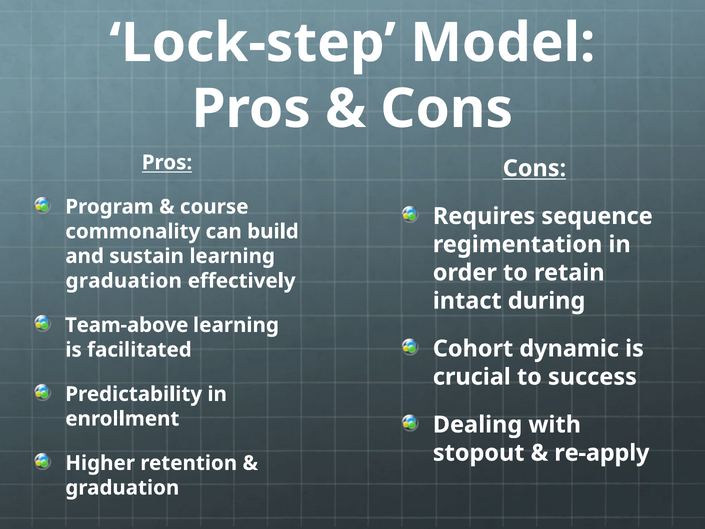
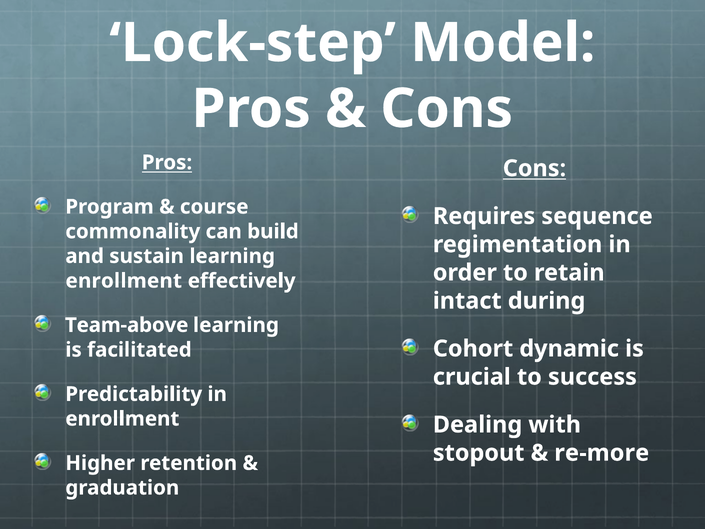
graduation at (124, 281): graduation -> enrollment
re-apply: re-apply -> re-more
